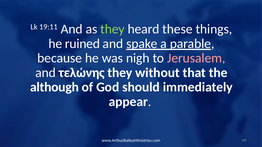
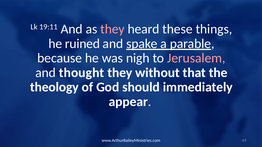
they at (112, 29) colour: light green -> pink
τελώνης: τελώνης -> thought
although: although -> theology
